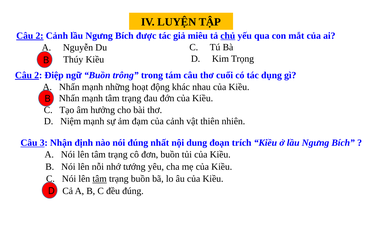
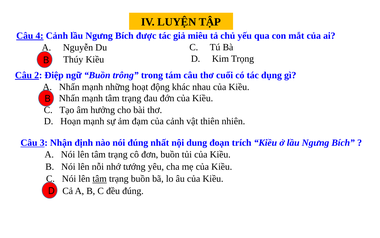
2 at (40, 36): 2 -> 4
chủ underline: present -> none
Niệm: Niệm -> Hoạn
